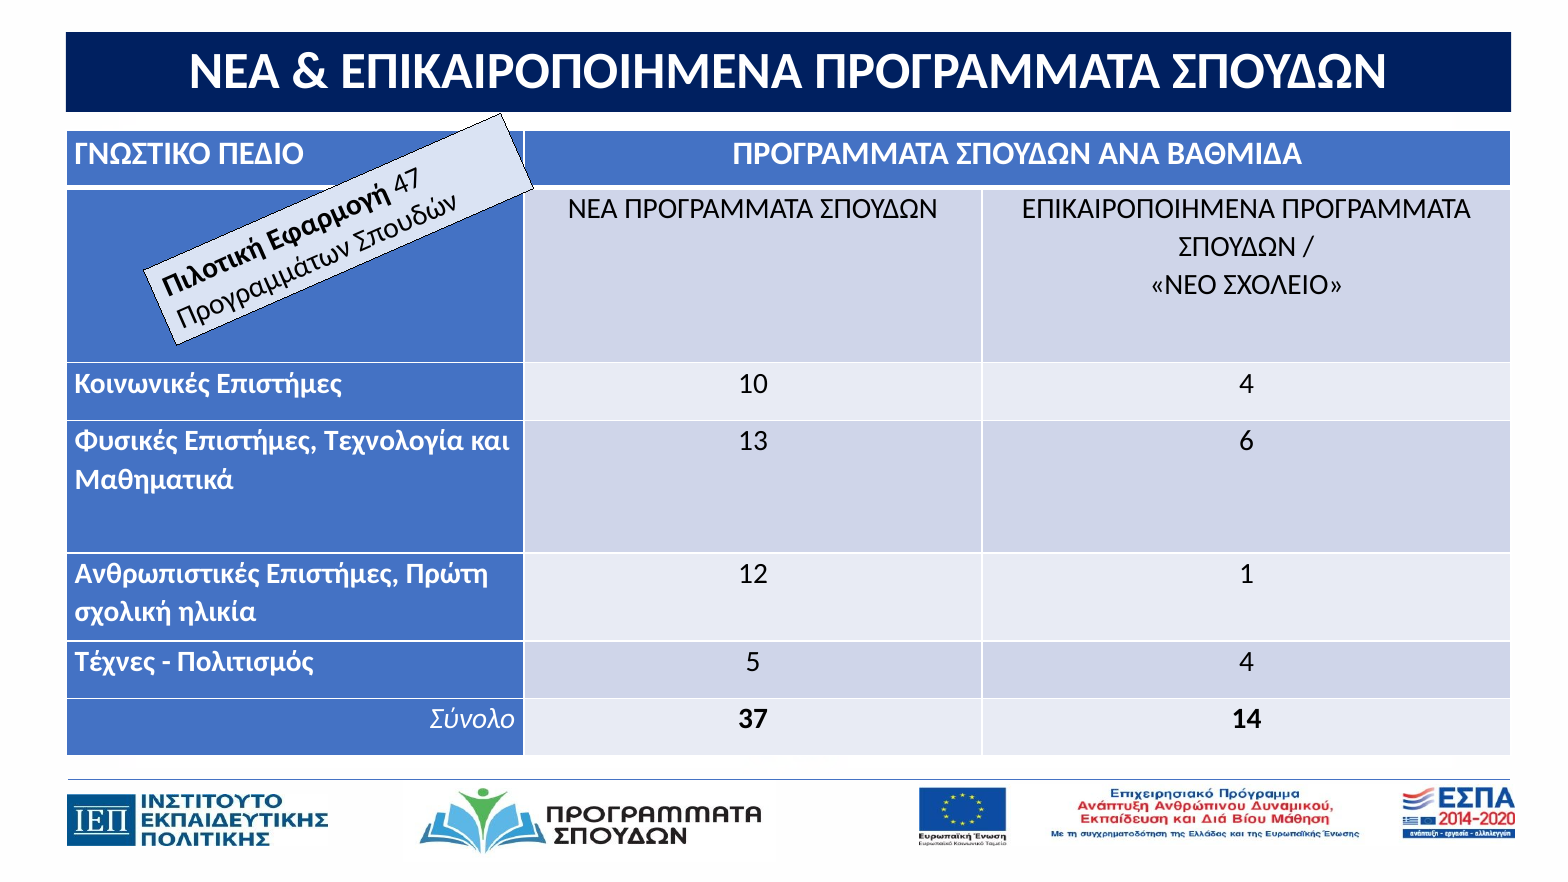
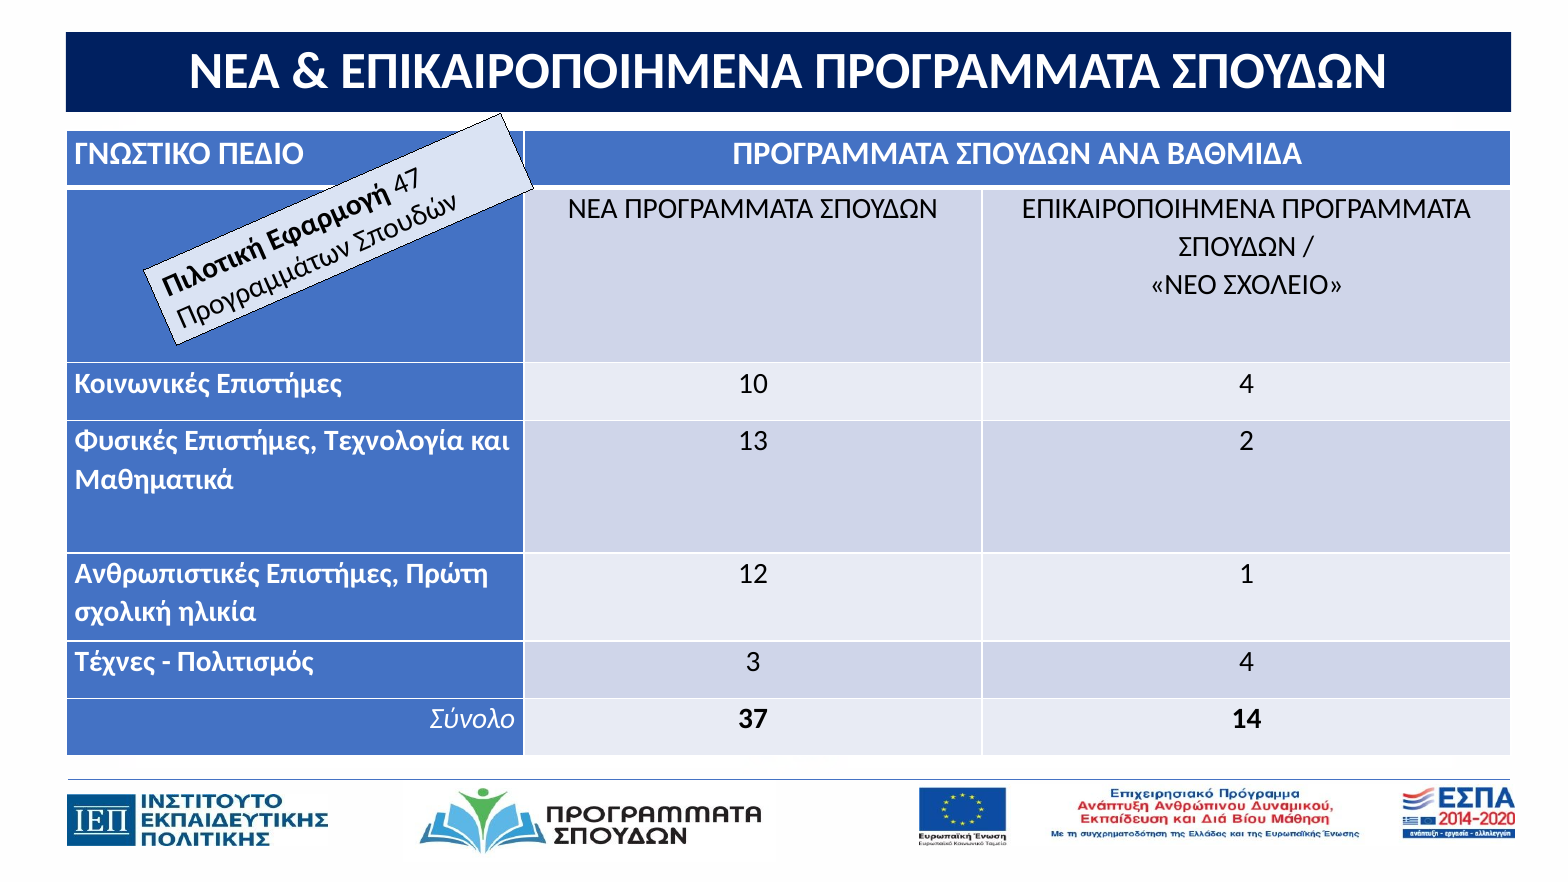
6: 6 -> 2
5: 5 -> 3
